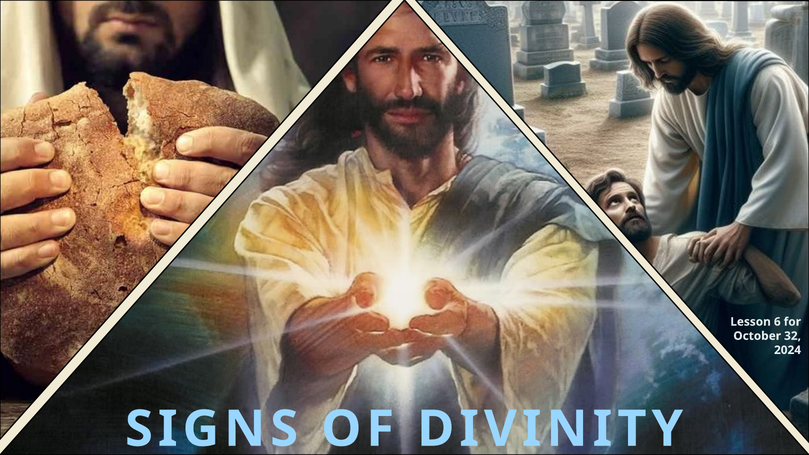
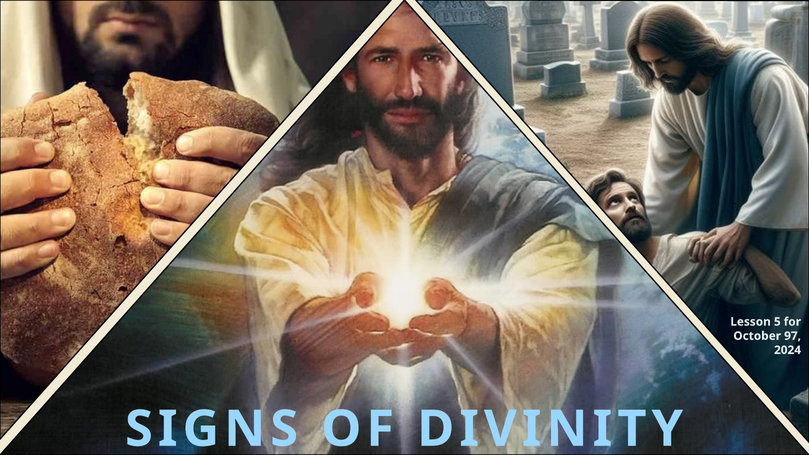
6: 6 -> 5
32: 32 -> 97
